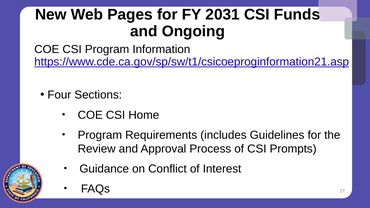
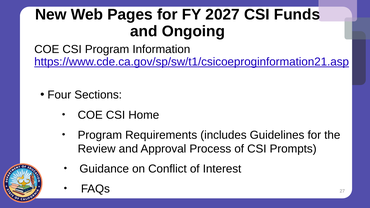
2031: 2031 -> 2027
